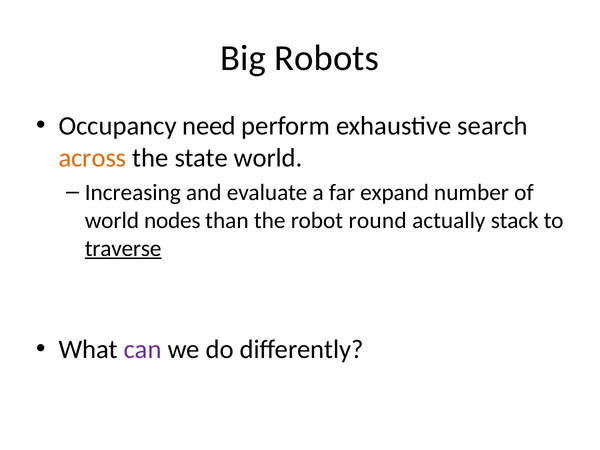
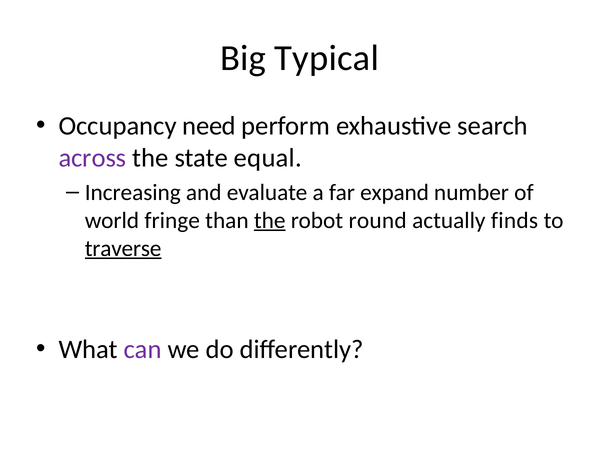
Robots: Robots -> Typical
across colour: orange -> purple
state world: world -> equal
nodes: nodes -> fringe
the at (270, 220) underline: none -> present
stack: stack -> finds
